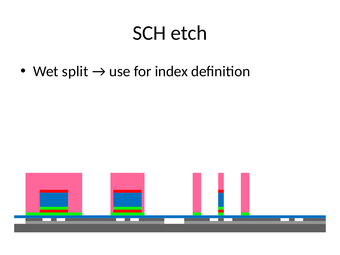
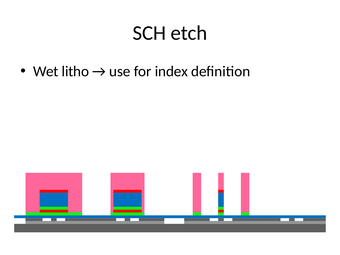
split: split -> litho
